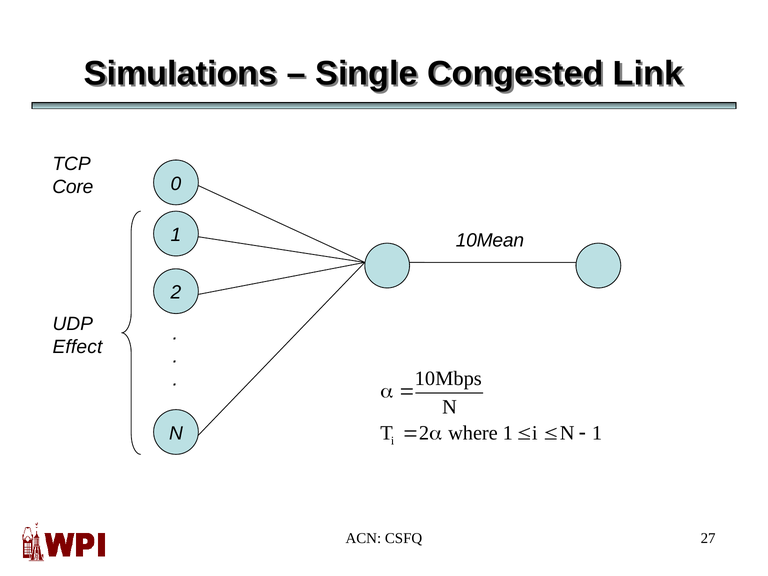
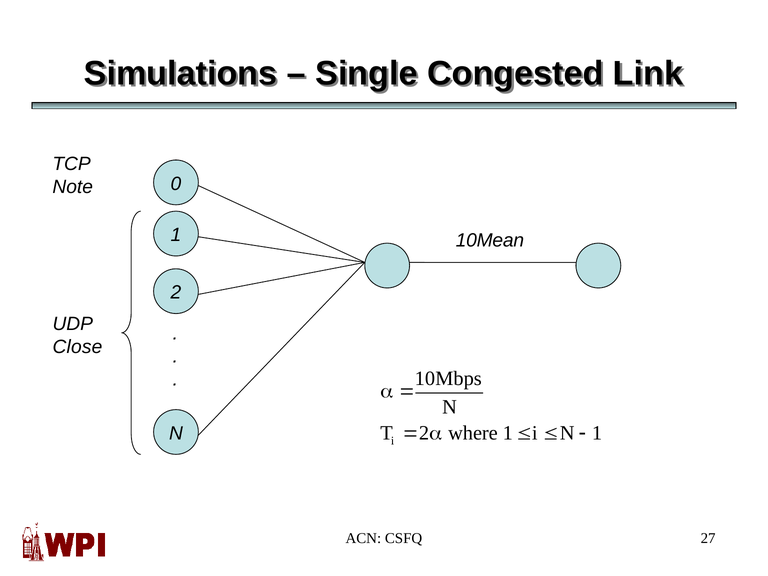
Core: Core -> Note
Effect: Effect -> Close
